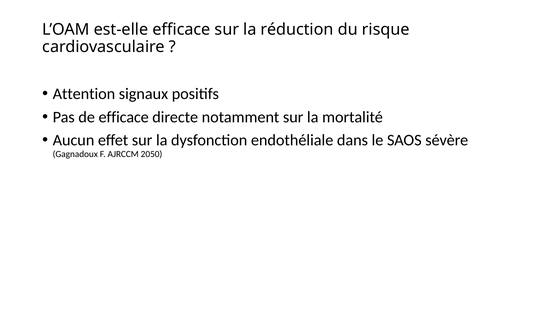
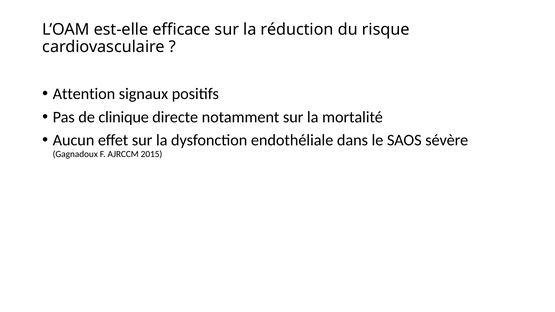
de efficace: efficace -> clinique
2050: 2050 -> 2015
